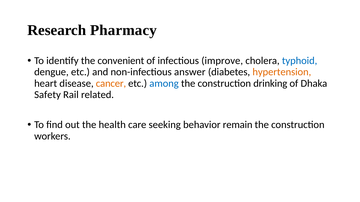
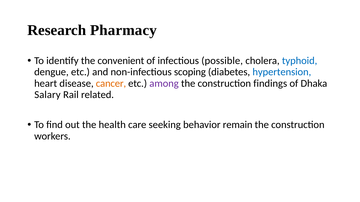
improve: improve -> possible
answer: answer -> scoping
hypertension colour: orange -> blue
among colour: blue -> purple
drinking: drinking -> findings
Safety: Safety -> Salary
